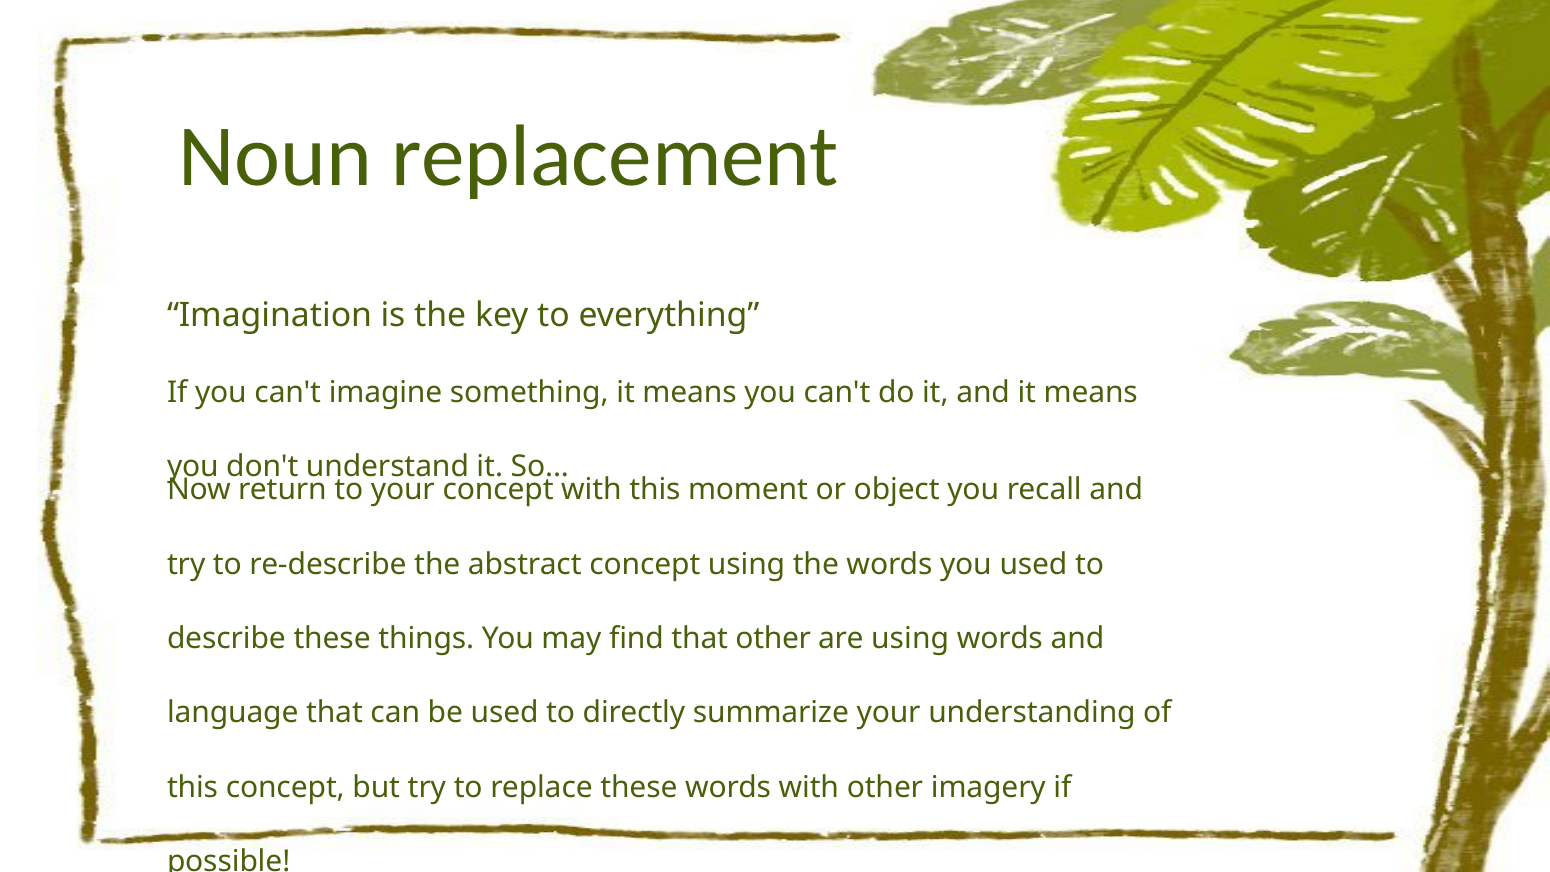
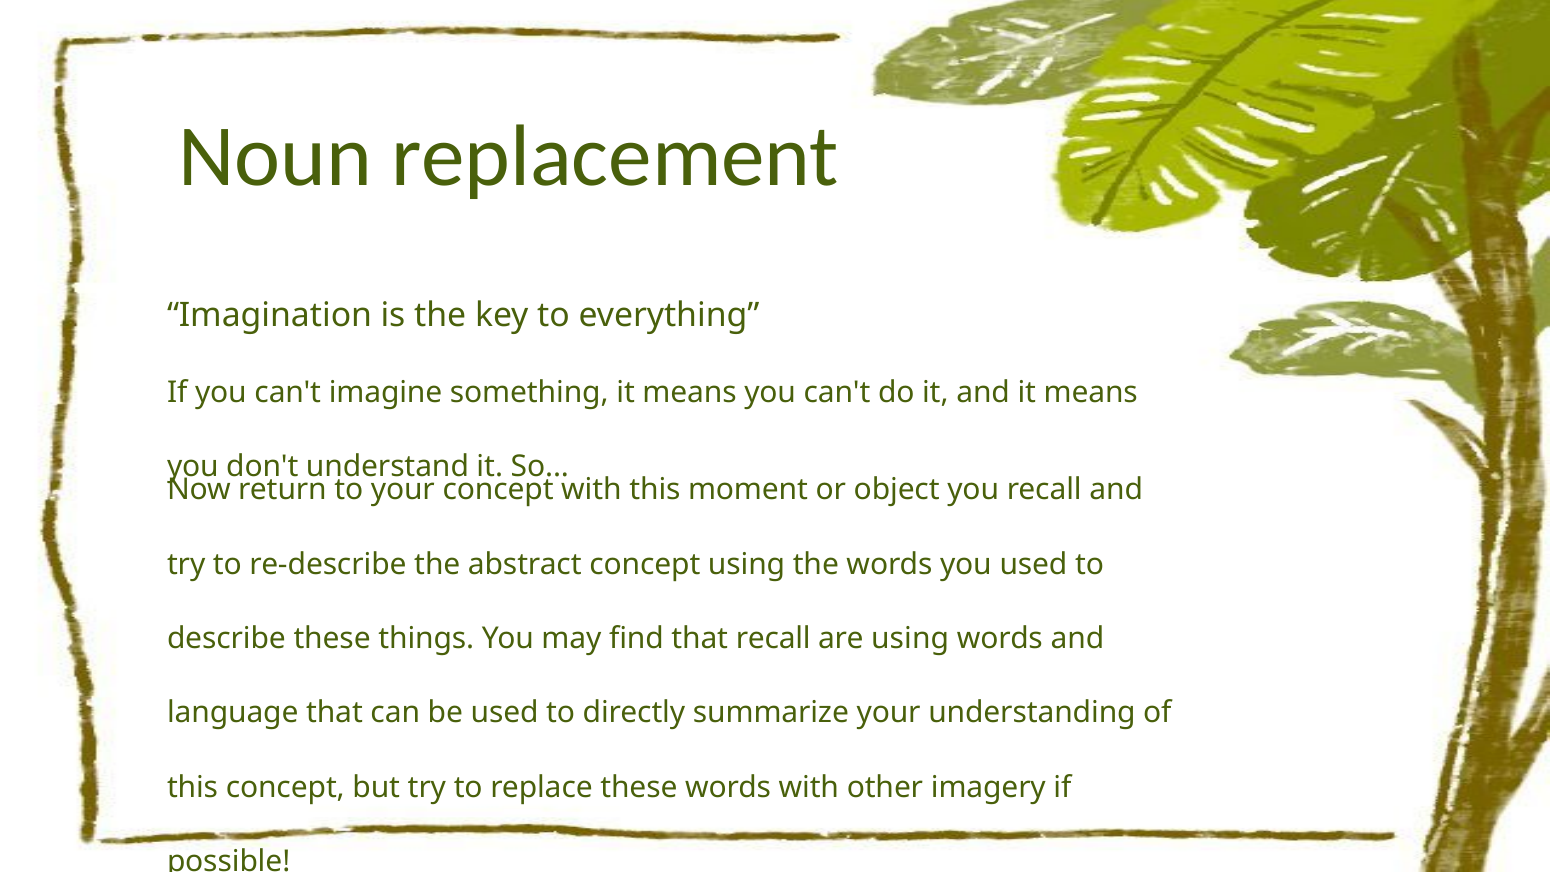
that other: other -> recall
